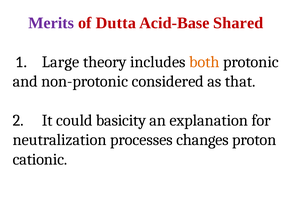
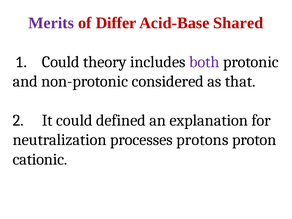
Dutta: Dutta -> Differ
1 Large: Large -> Could
both colour: orange -> purple
basicity: basicity -> defined
changes: changes -> protons
